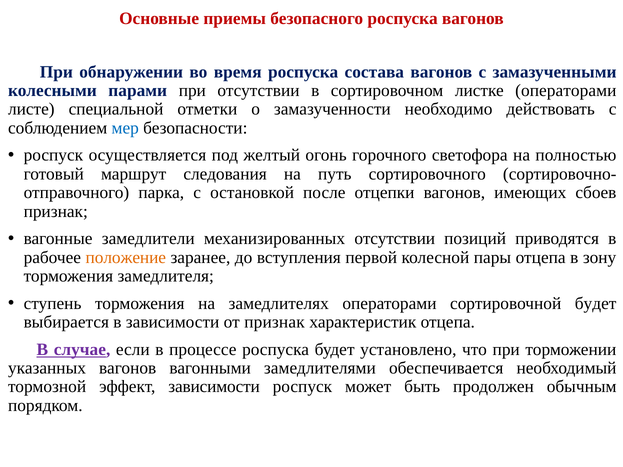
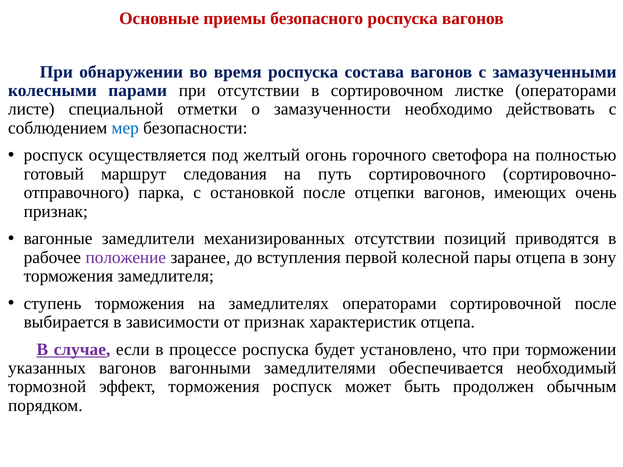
сбоев: сбоев -> очень
положение colour: orange -> purple
сортировочной будет: будет -> после
эффект зависимости: зависимости -> торможения
